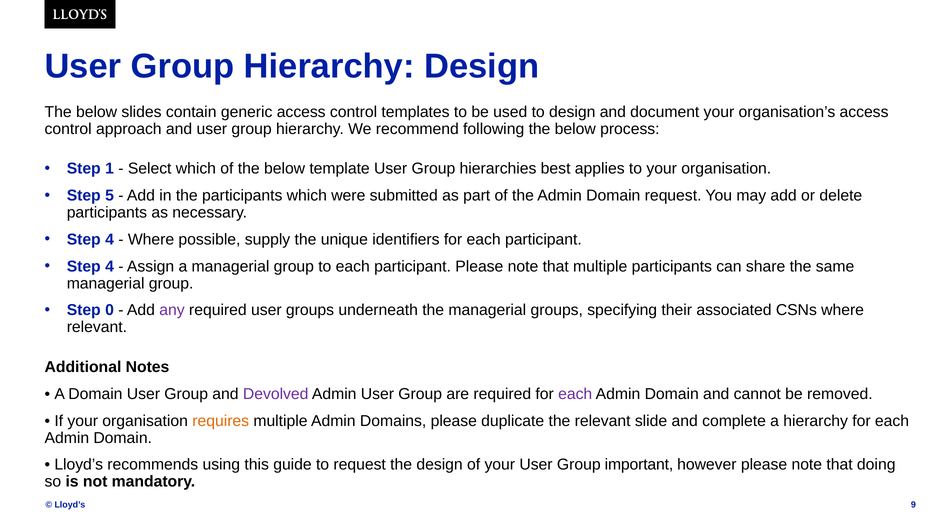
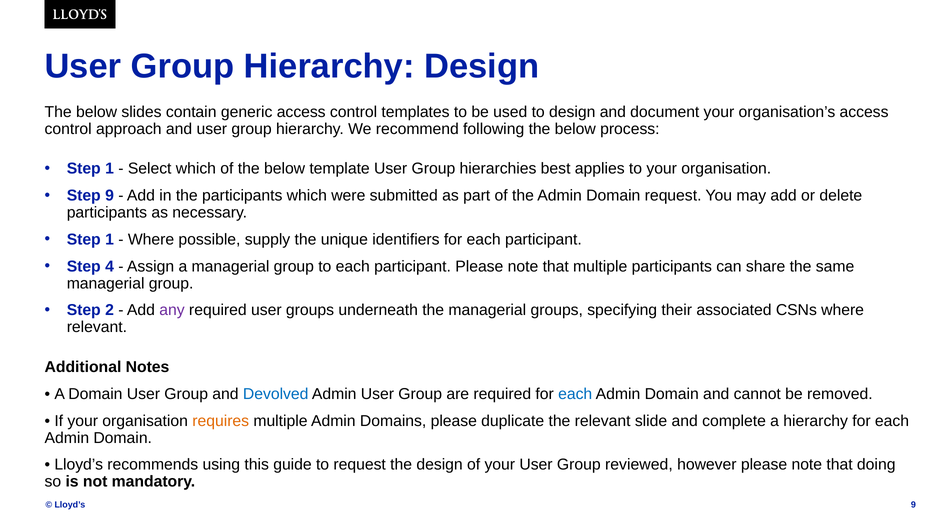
Step 5: 5 -> 9
4 at (110, 240): 4 -> 1
0: 0 -> 2
Devolved colour: purple -> blue
each at (575, 394) colour: purple -> blue
important: important -> reviewed
